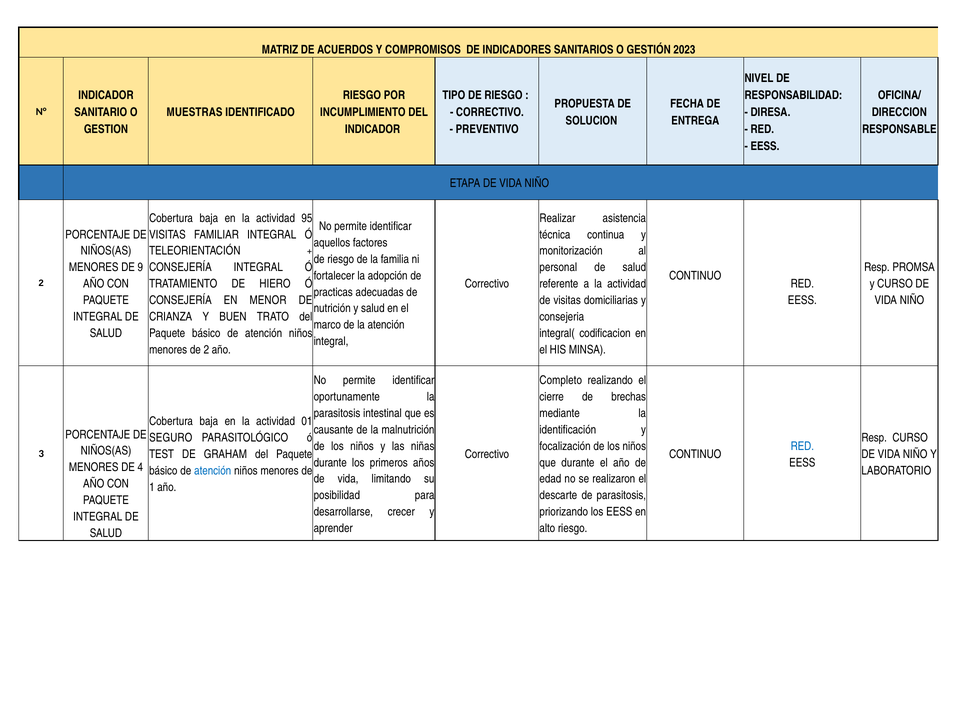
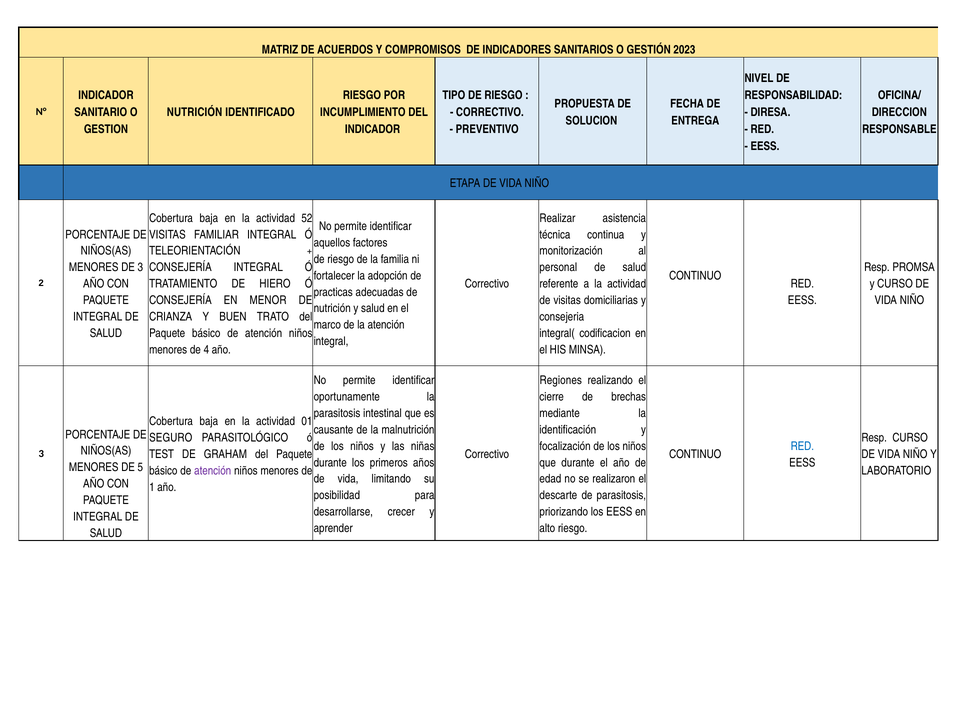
MUESTRAS at (195, 112): MUESTRAS -> NUTRICIÓN
95: 95 -> 52
DE 9: 9 -> 3
de 2: 2 -> 4
Completo: Completo -> Regiones
4: 4 -> 5
atención at (213, 471) colour: blue -> purple
